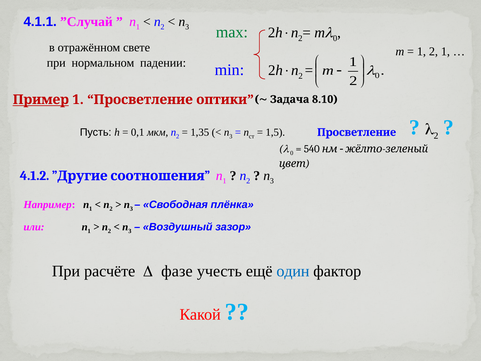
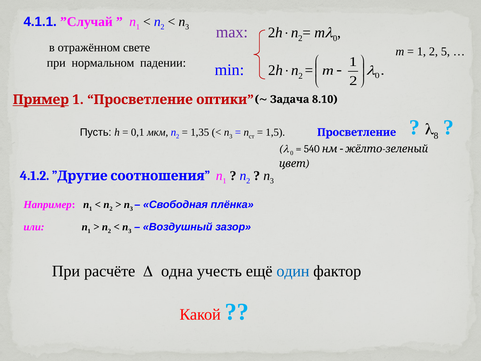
max colour: green -> purple
1 2 1: 1 -> 5
2 at (436, 136): 2 -> 8
фазе: фазе -> одна
